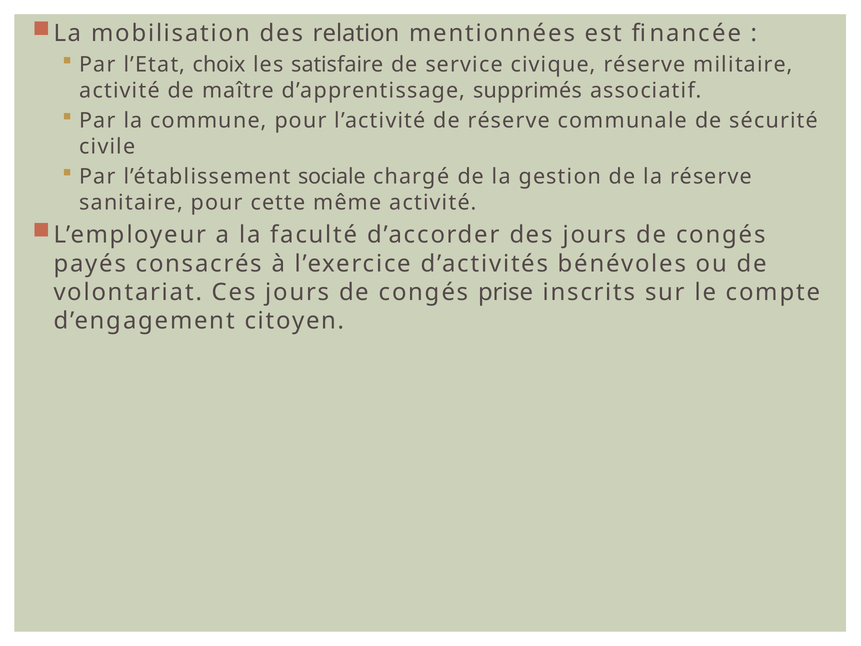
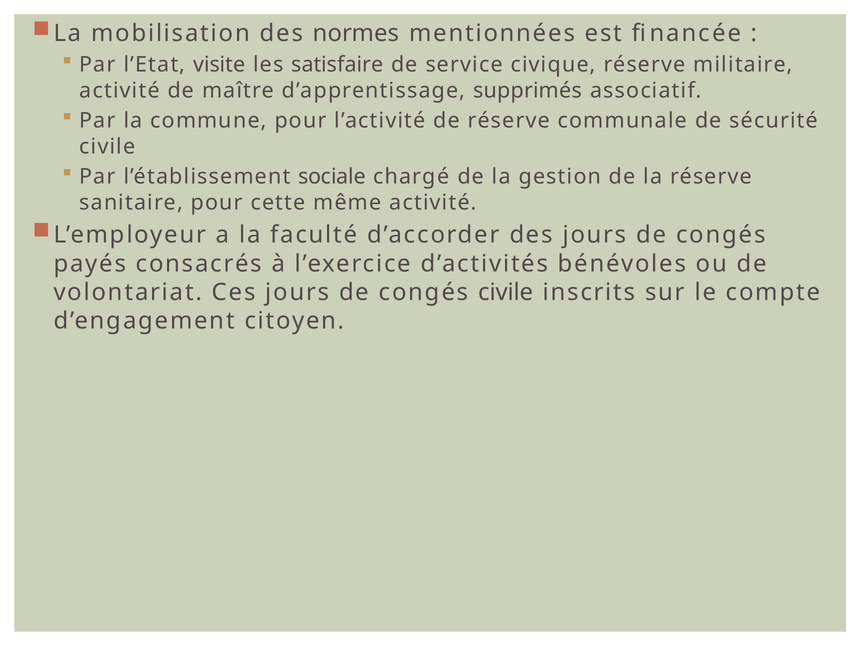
relation: relation -> normes
choix: choix -> visite
congés prise: prise -> civile
